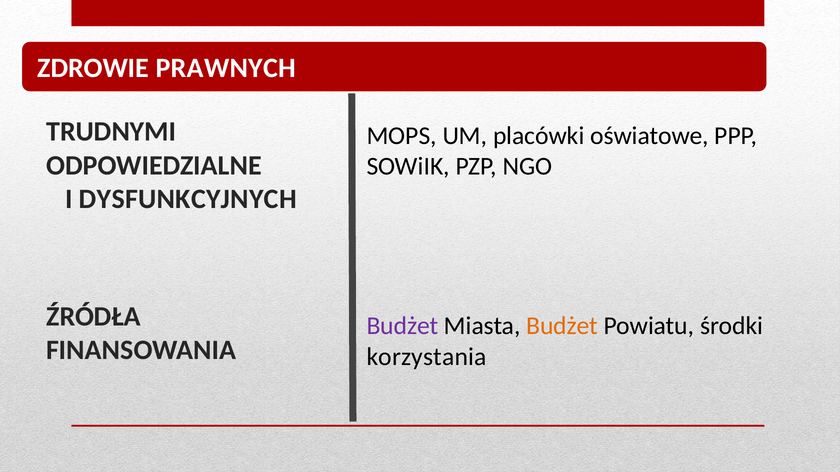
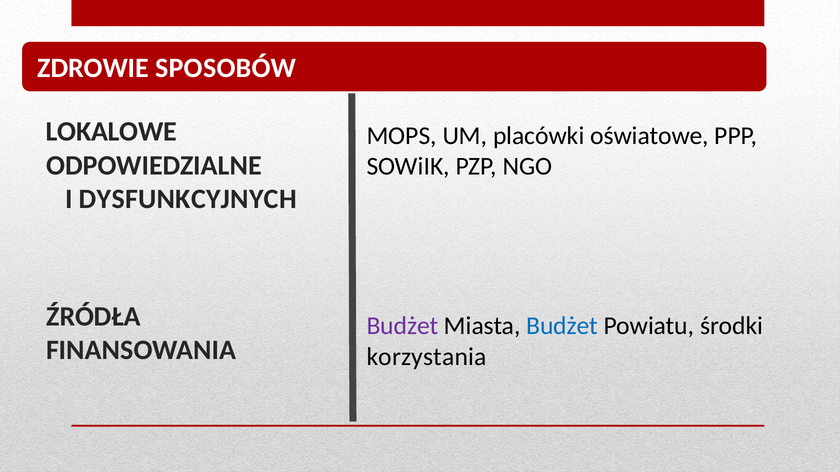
PRAWNYCH: PRAWNYCH -> SPOSOBÓW
TRUDNYMI: TRUDNYMI -> LOKALOWE
Budżet at (562, 326) colour: orange -> blue
